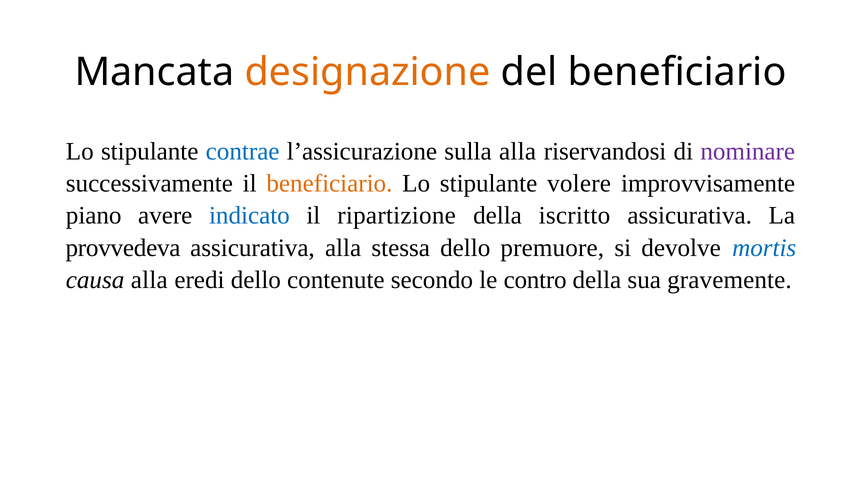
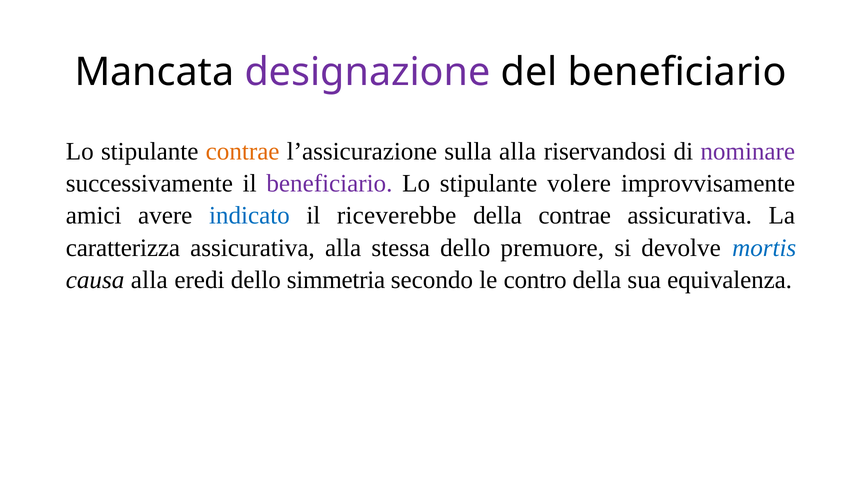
designazione colour: orange -> purple
contrae at (243, 151) colour: blue -> orange
beneficiario at (329, 183) colour: orange -> purple
piano: piano -> amici
ripartizione: ripartizione -> riceverebbe
della iscritto: iscritto -> contrae
provvedeva: provvedeva -> caratterizza
contenute: contenute -> simmetria
gravemente: gravemente -> equivalenza
